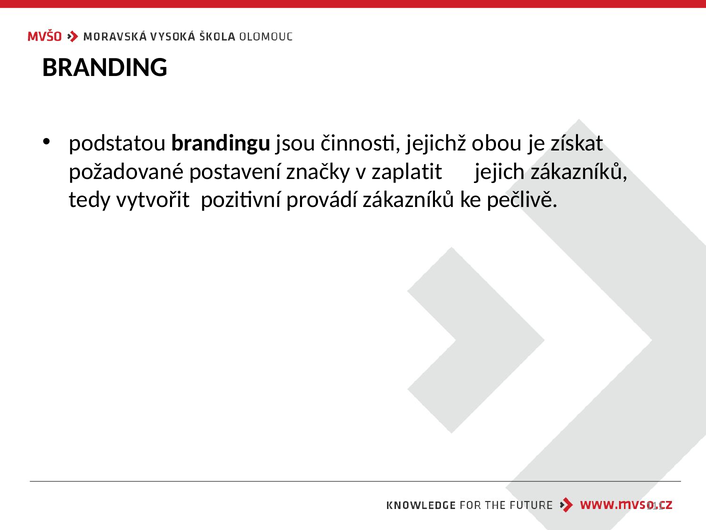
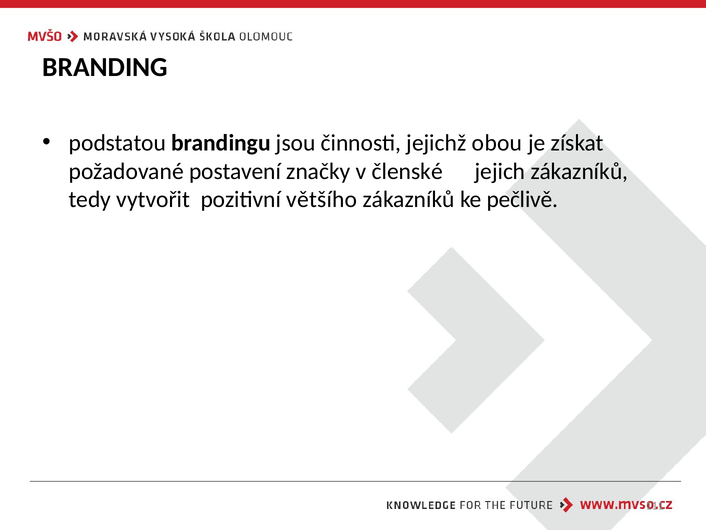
zaplatit: zaplatit -> členské
provádí: provádí -> většího
